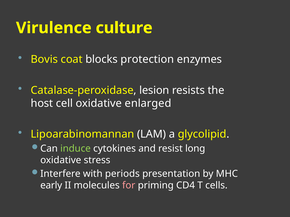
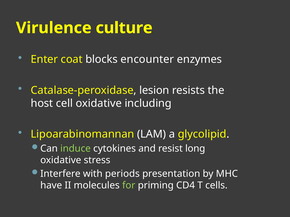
Bovis: Bovis -> Enter
protection: protection -> encounter
enlarged: enlarged -> including
early: early -> have
for colour: pink -> light green
